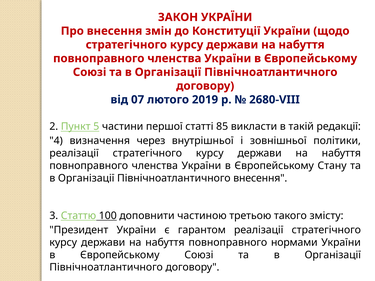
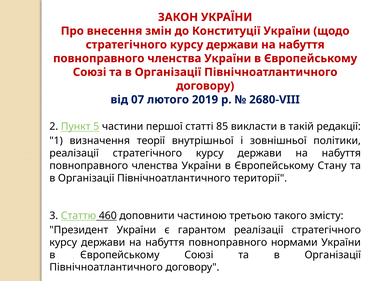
4: 4 -> 1
через: через -> теорії
Північноатлантичного внесення: внесення -> території
100: 100 -> 460
